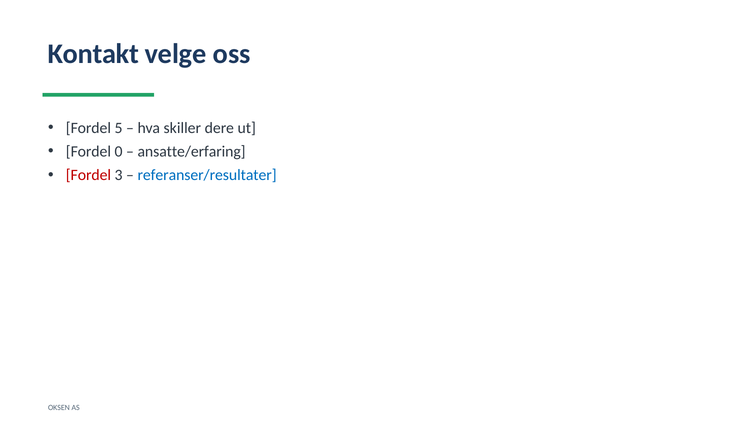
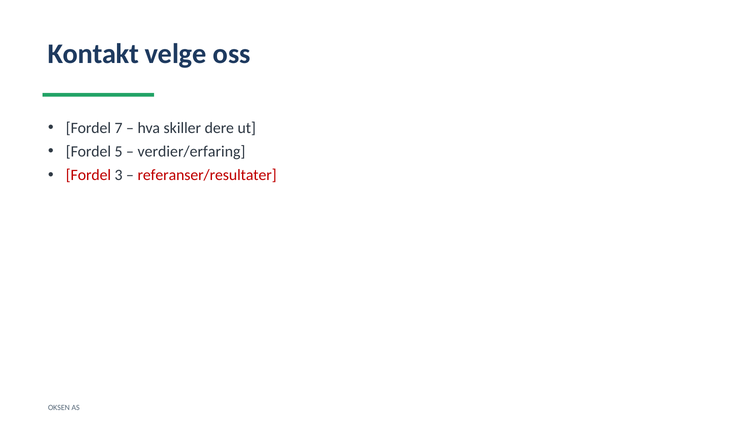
5: 5 -> 7
0: 0 -> 5
ansatte/erfaring: ansatte/erfaring -> verdier/erfaring
referanser/resultater colour: blue -> red
